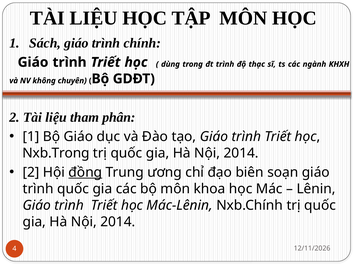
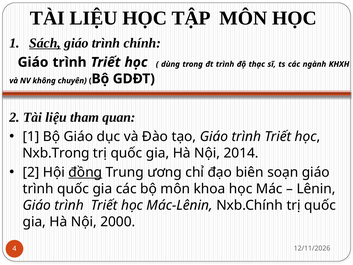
Sách underline: none -> present
phân: phân -> quan
2014 at (118, 222): 2014 -> 2000
